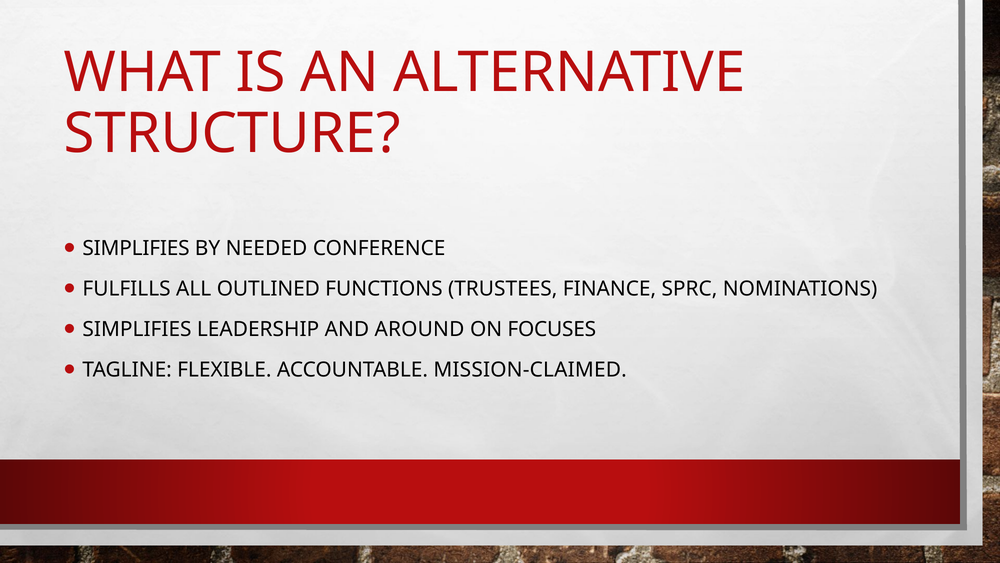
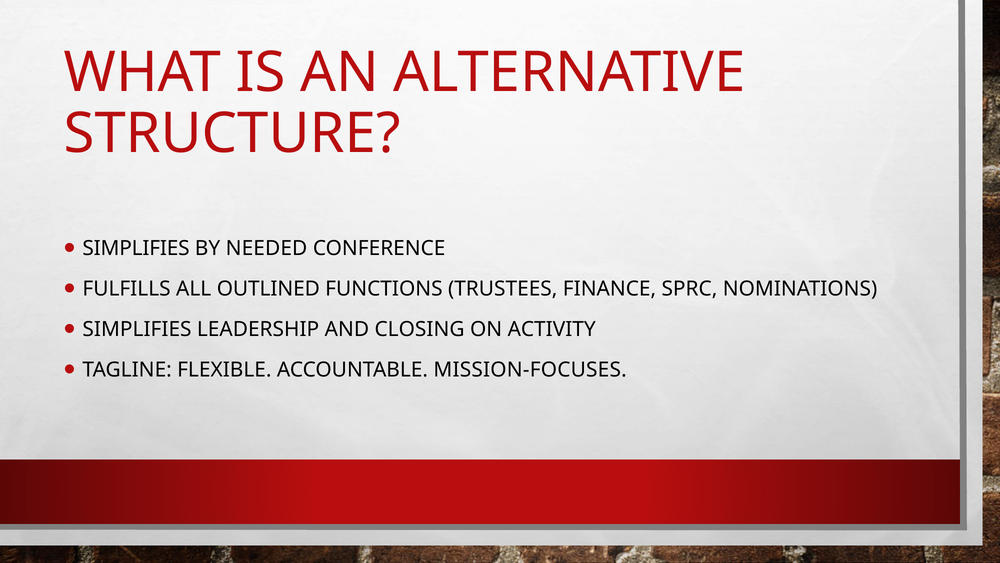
AROUND: AROUND -> CLOSING
FOCUSES: FOCUSES -> ACTIVITY
MISSION-CLAIMED: MISSION-CLAIMED -> MISSION-FOCUSES
